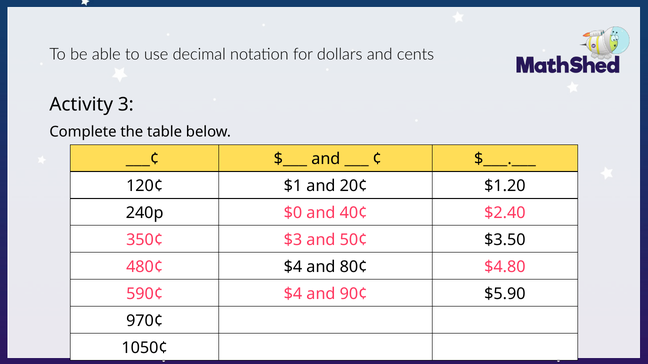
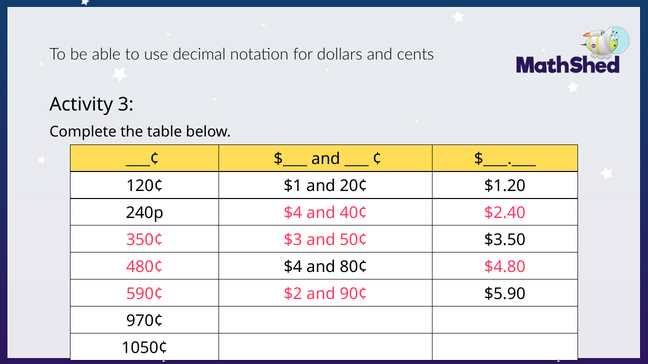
240p $0: $0 -> $4
590¢ $4: $4 -> $2
